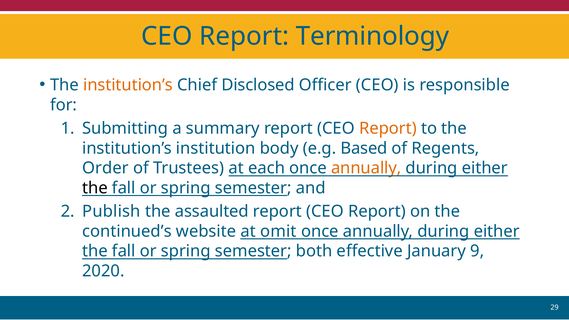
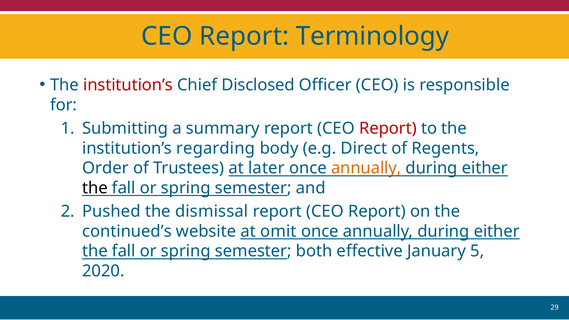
institution’s at (128, 85) colour: orange -> red
Report at (388, 128) colour: orange -> red
institution: institution -> regarding
Based: Based -> Direct
each: each -> later
Publish: Publish -> Pushed
assaulted: assaulted -> dismissal
9: 9 -> 5
